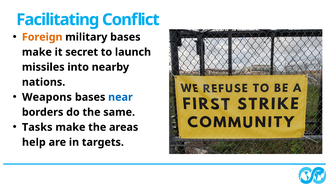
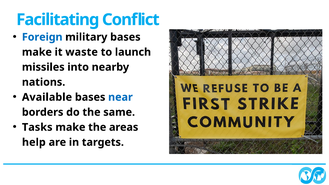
Foreign colour: orange -> blue
secret: secret -> waste
Weapons: Weapons -> Available
